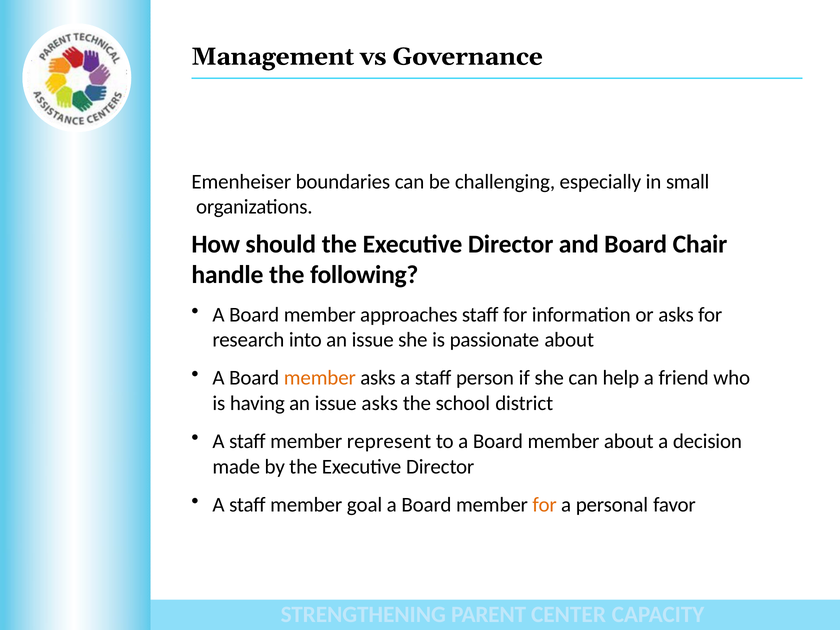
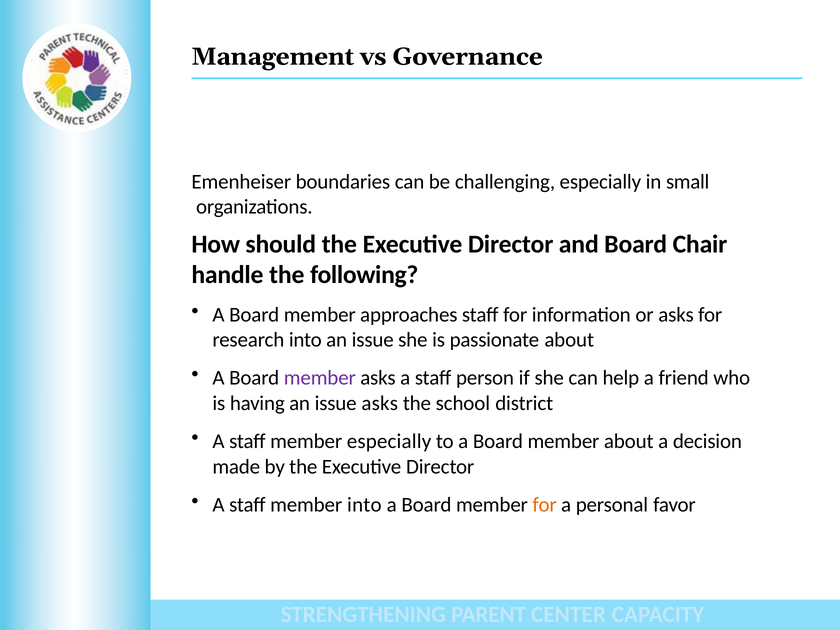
member at (320, 378) colour: orange -> purple
member represent: represent -> especially
member goal: goal -> into
